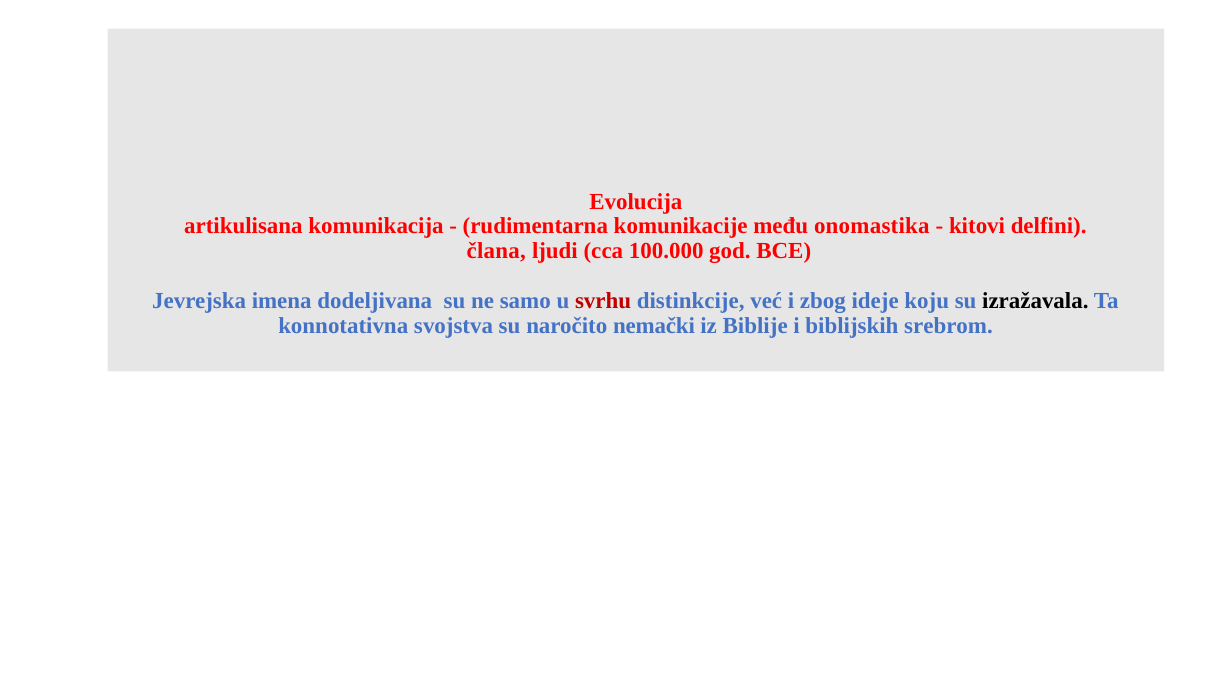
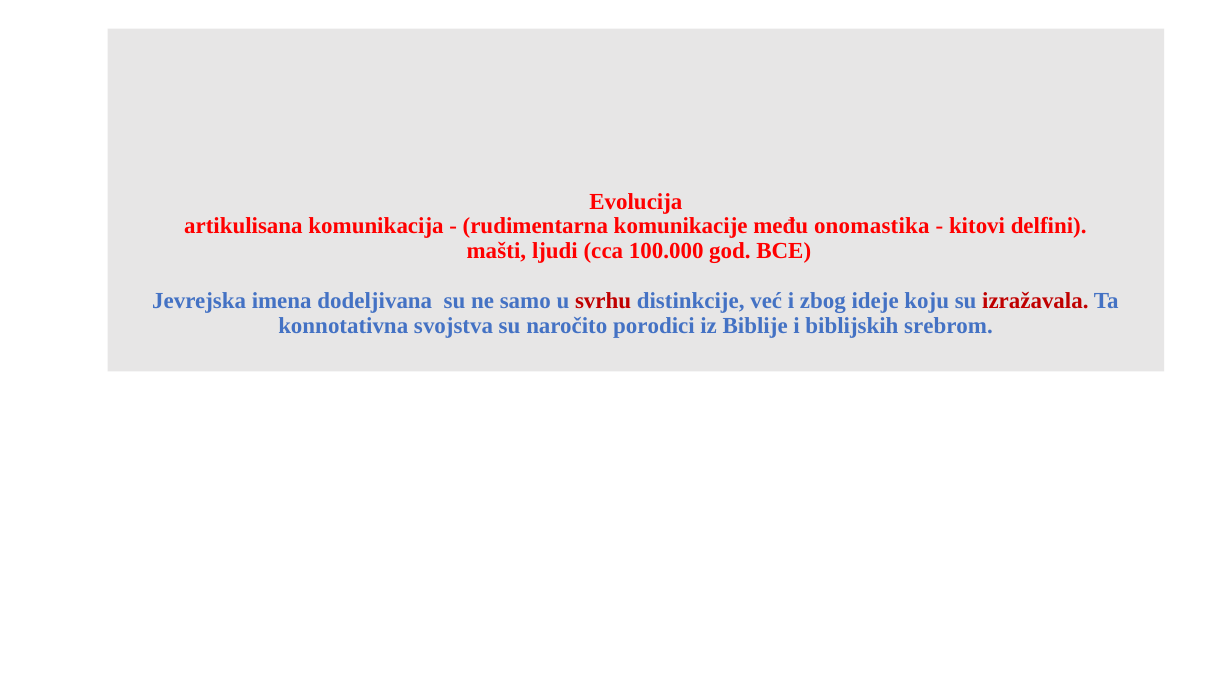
člana: člana -> mašti
izražavala colour: black -> red
nemački: nemački -> porodici
